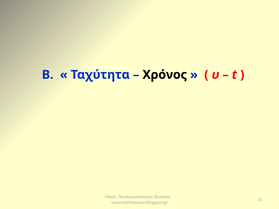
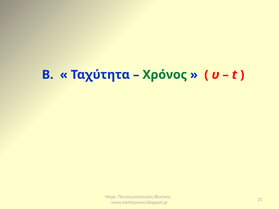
Χρόνος colour: black -> green
